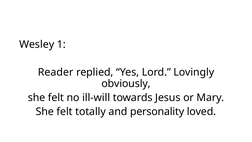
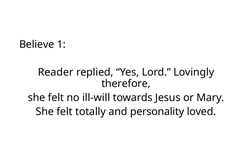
Wesley: Wesley -> Believe
obviously: obviously -> therefore
